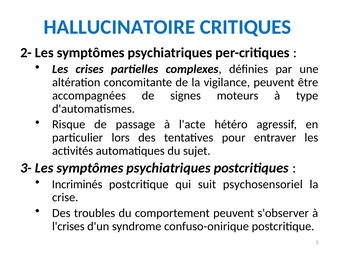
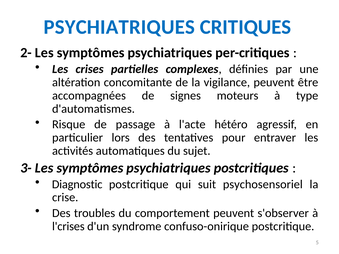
HALLUCINATOIRE at (119, 27): HALLUCINATOIRE -> PSYCHIATRIQUES
Incriminés: Incriminés -> Diagnostic
